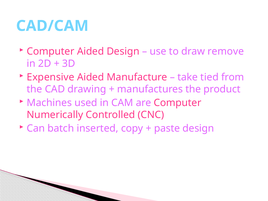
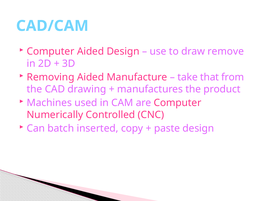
Expensive: Expensive -> Removing
tied: tied -> that
